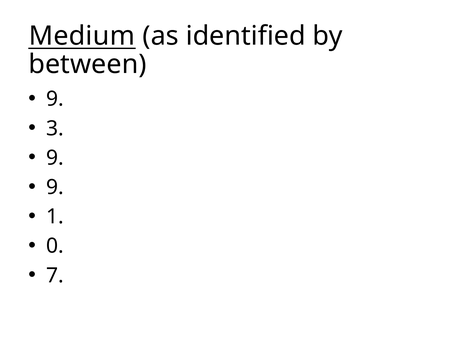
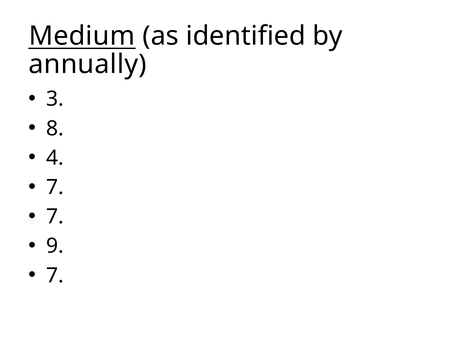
between: between -> annually
9 at (55, 99): 9 -> 3
3: 3 -> 8
9 at (55, 158): 9 -> 4
9 at (55, 188): 9 -> 7
1 at (55, 217): 1 -> 7
0: 0 -> 9
